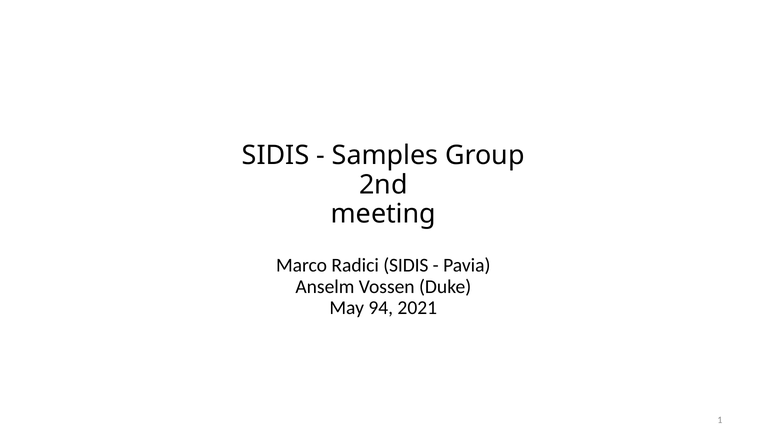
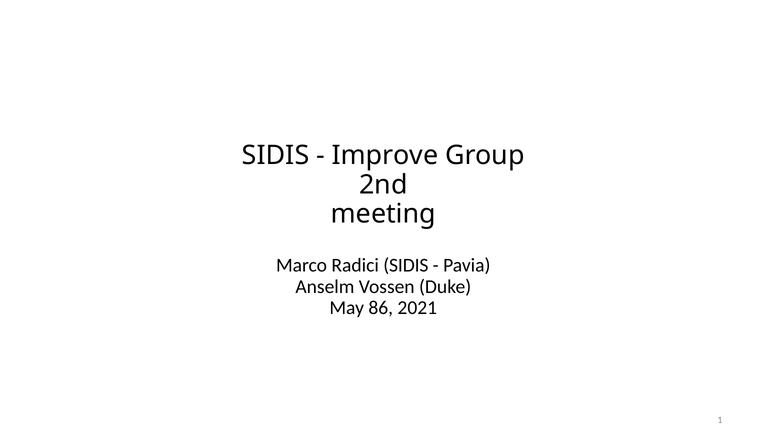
Samples: Samples -> Improve
94: 94 -> 86
